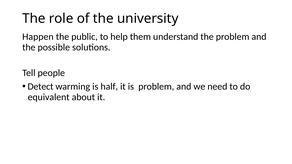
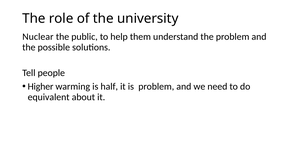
Happen: Happen -> Nuclear
Detect: Detect -> Higher
